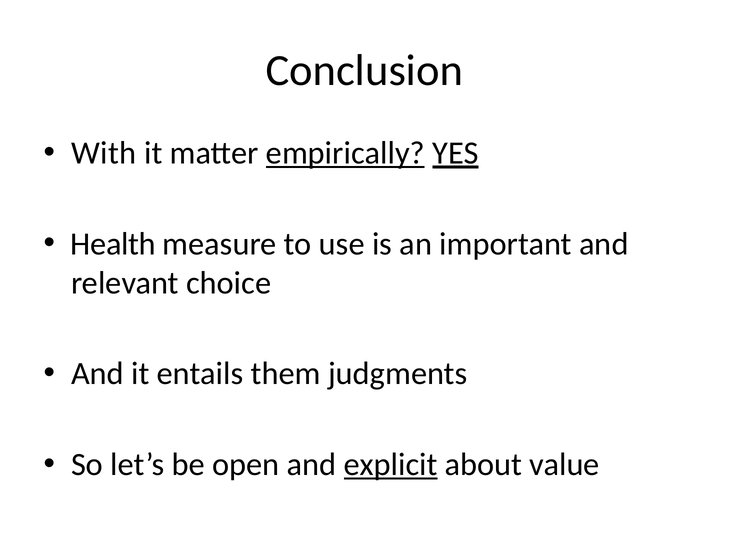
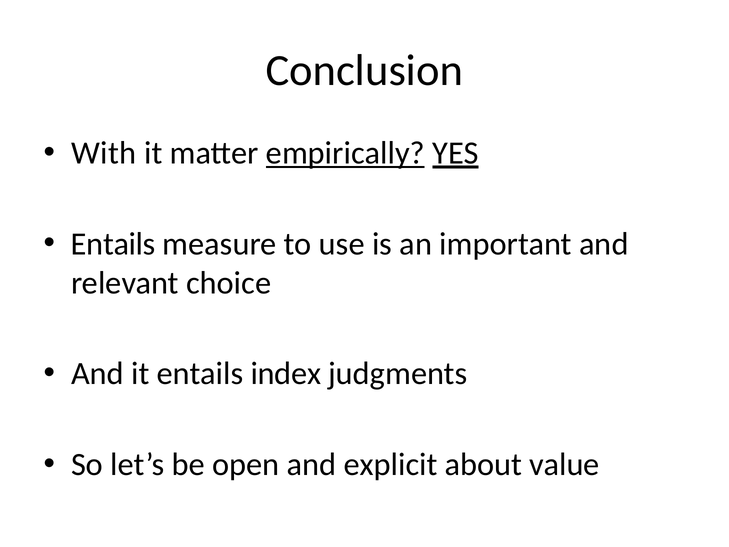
Health at (113, 244): Health -> Entails
them: them -> index
explicit underline: present -> none
